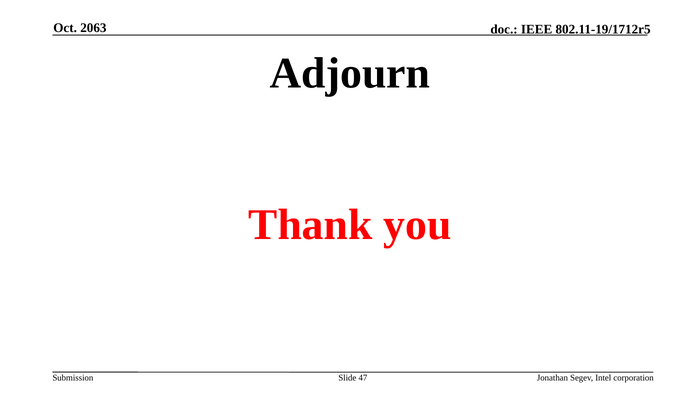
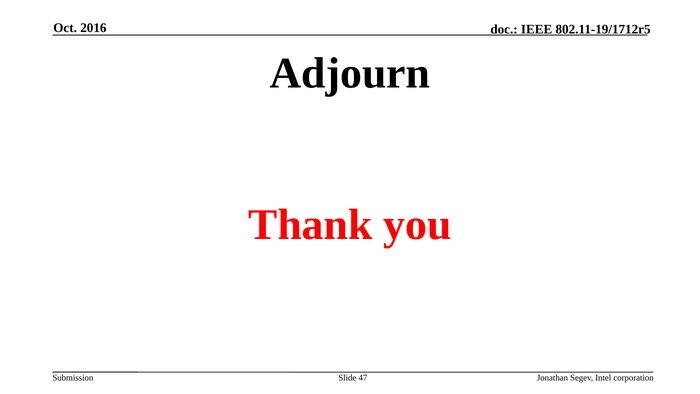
2063: 2063 -> 2016
